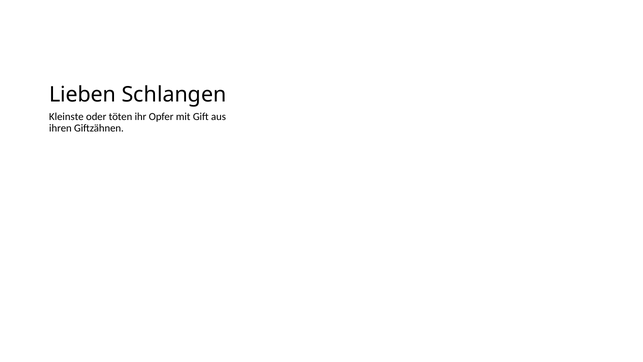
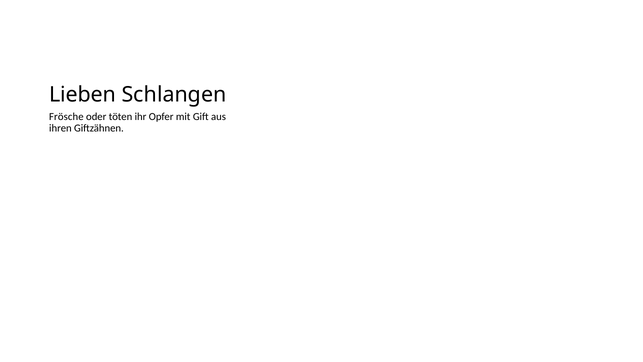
Kleinste: Kleinste -> Frösche
